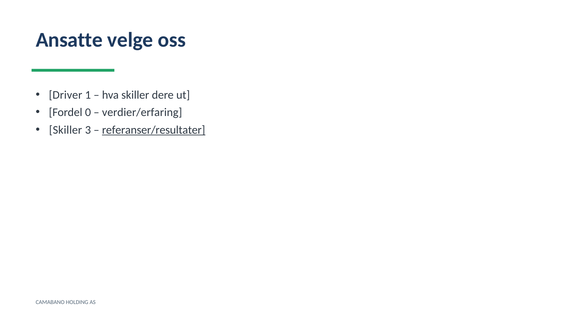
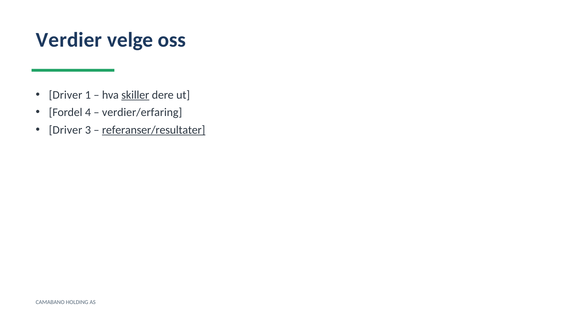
Ansatte: Ansatte -> Verdier
skiller at (135, 95) underline: none -> present
0: 0 -> 4
Skiller at (66, 130): Skiller -> Driver
